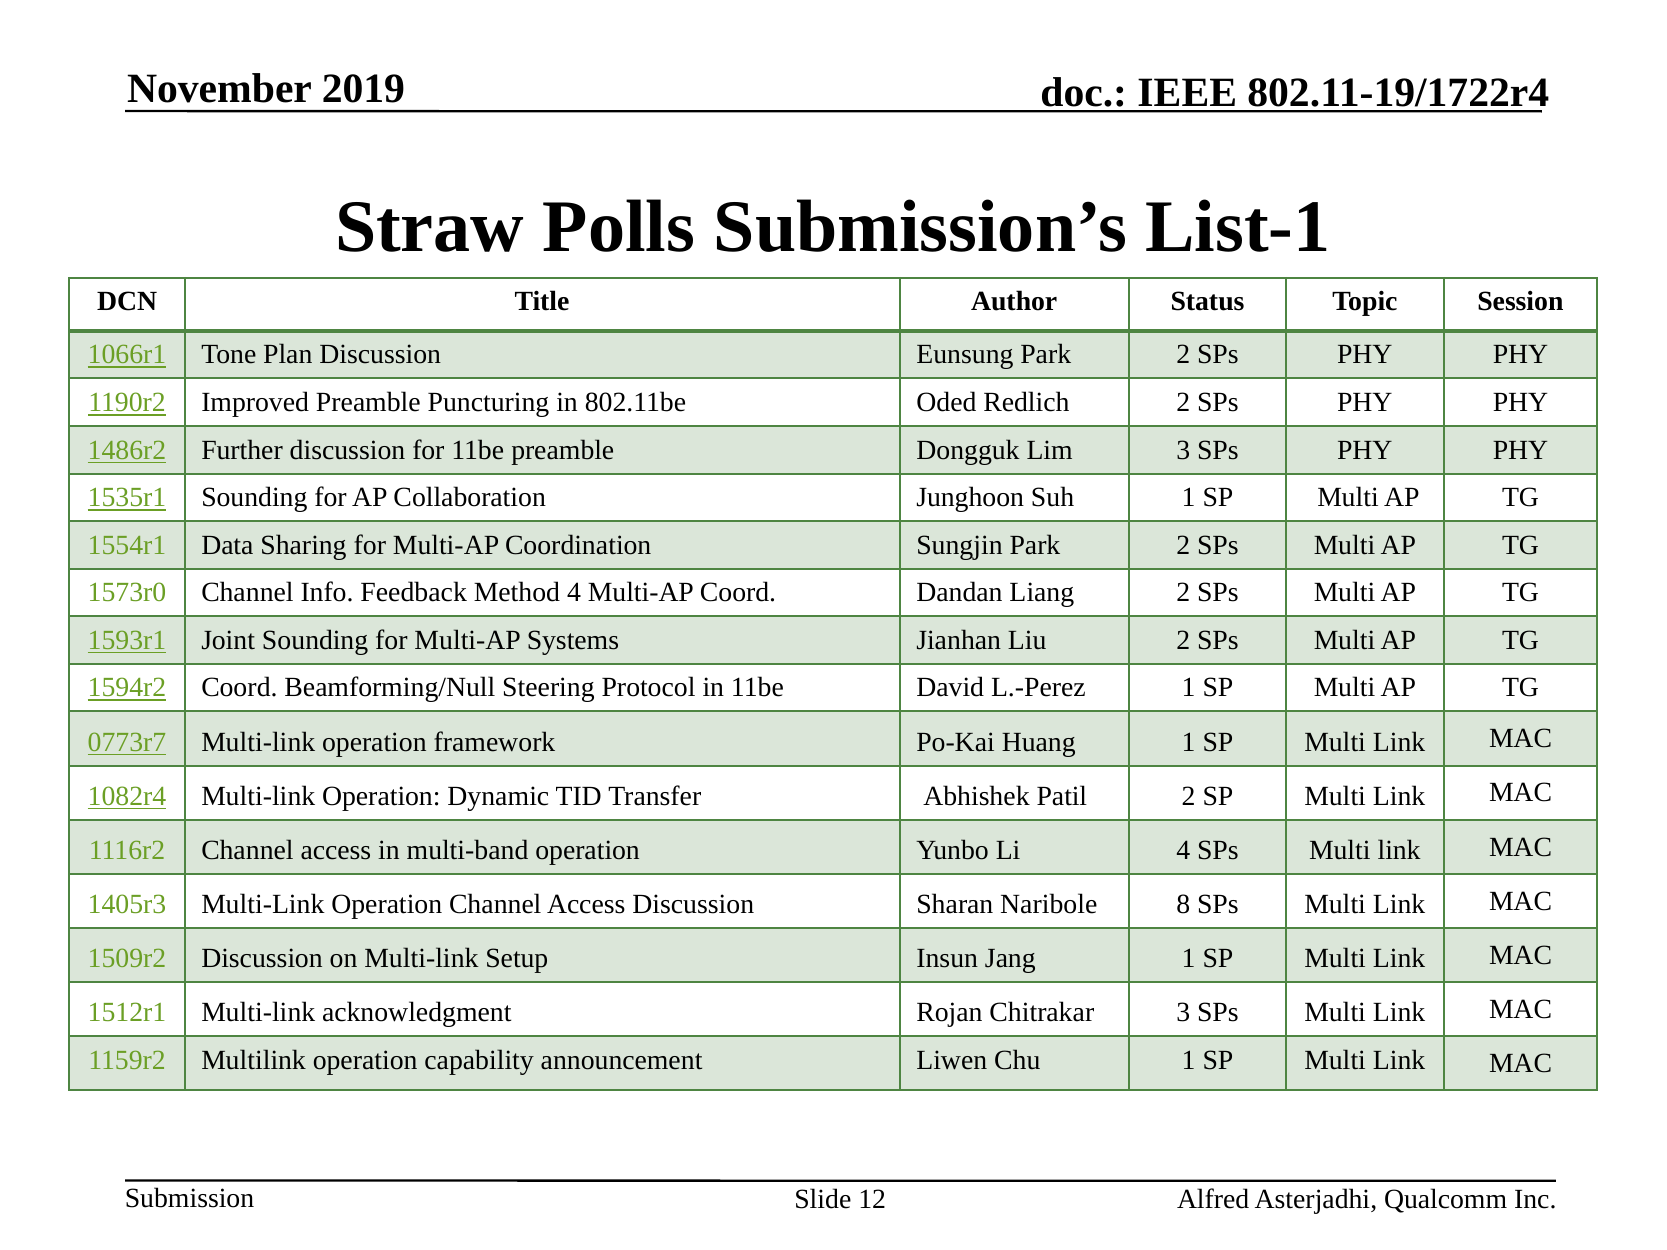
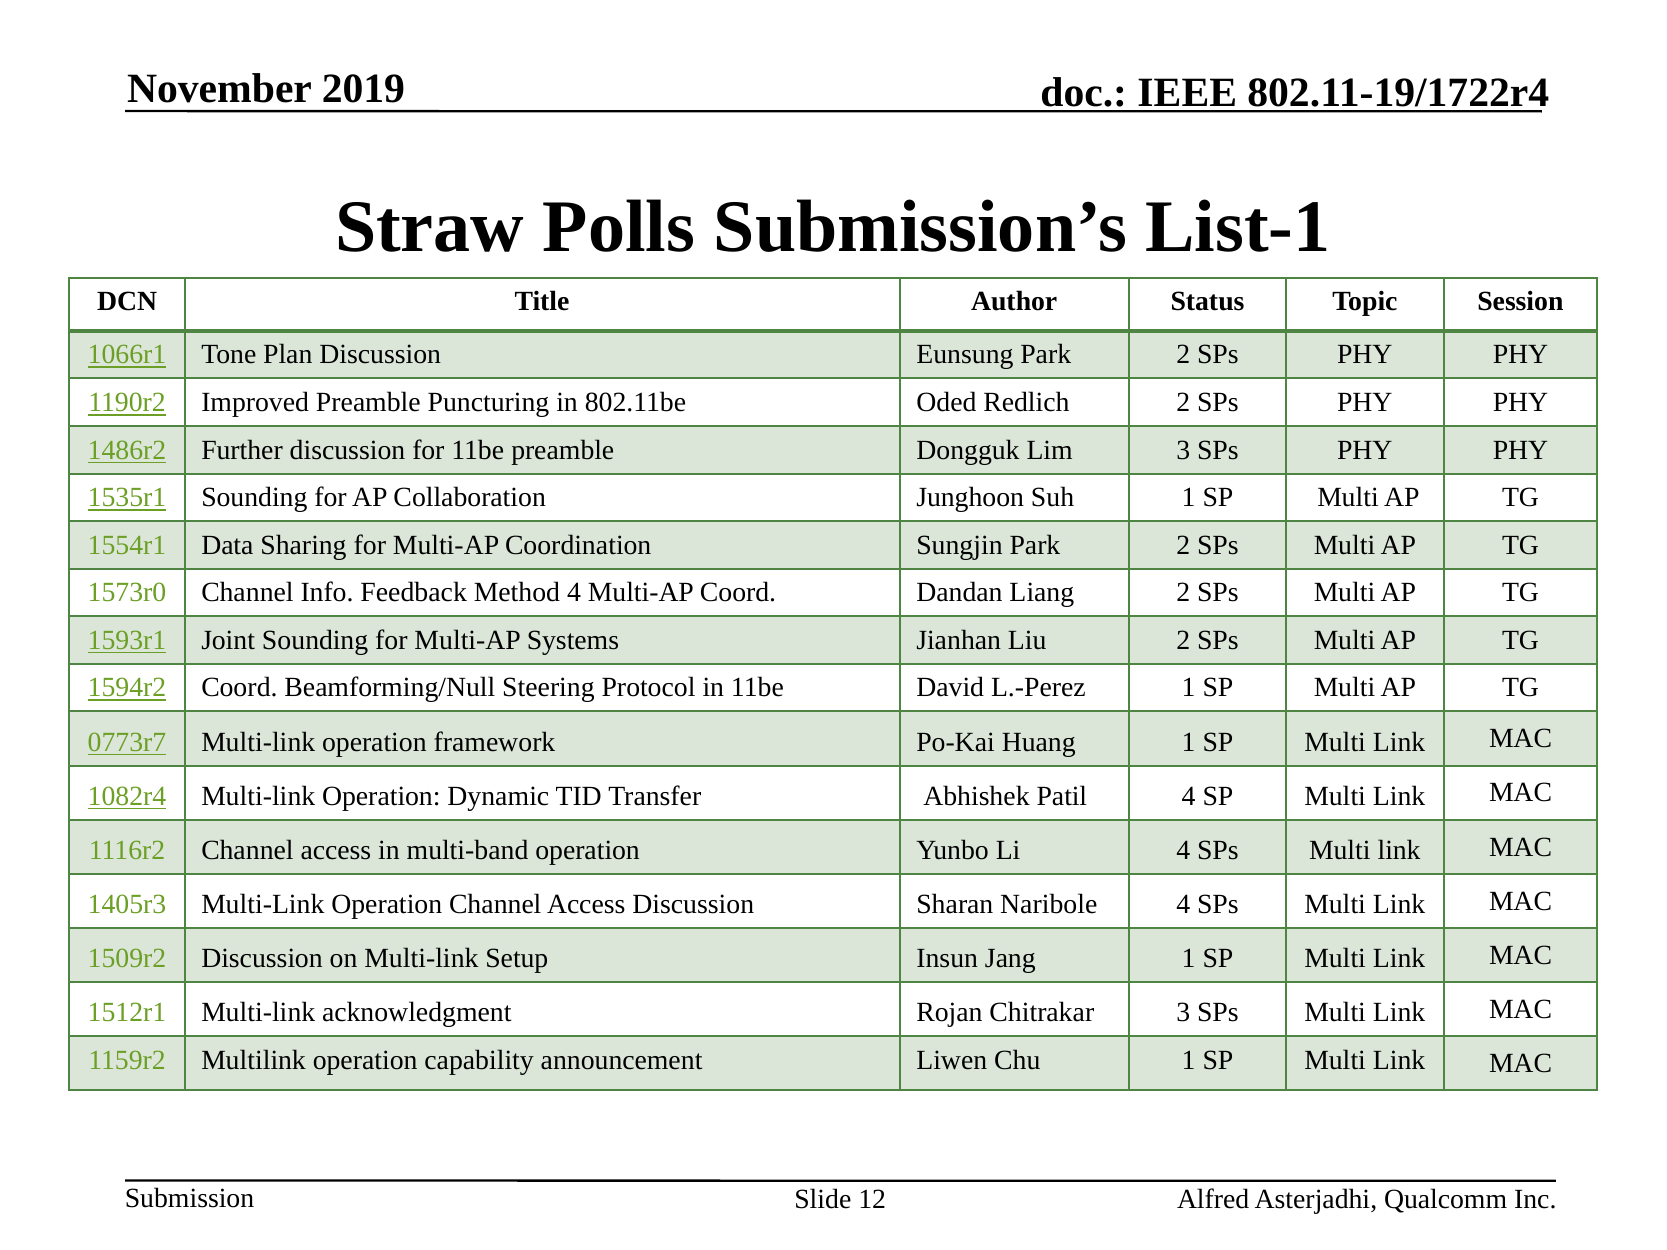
Patil 2: 2 -> 4
Naribole 8: 8 -> 4
